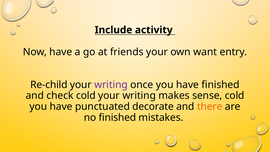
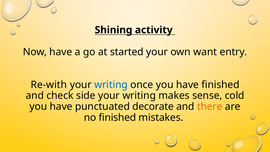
Include: Include -> Shining
friends: friends -> started
Re-child: Re-child -> Re-with
writing at (111, 85) colour: purple -> blue
check cold: cold -> side
